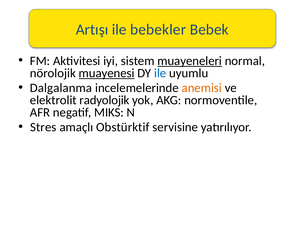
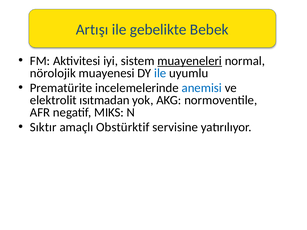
bebekler: bebekler -> gebelikte
muayenesi underline: present -> none
Dalgalanma: Dalgalanma -> Prematürite
anemisi colour: orange -> blue
radyolojik: radyolojik -> ısıtmadan
Stres: Stres -> Sıktır
